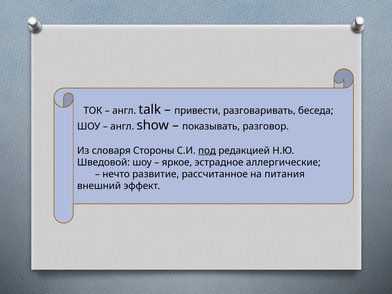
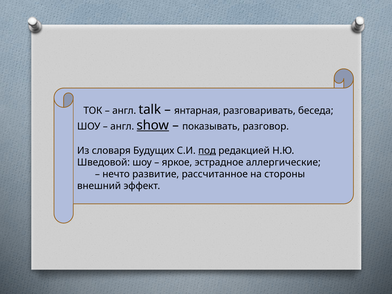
привести: привести -> янтарная
show underline: none -> present
Стороны: Стороны -> Будущих
питания: питания -> стороны
